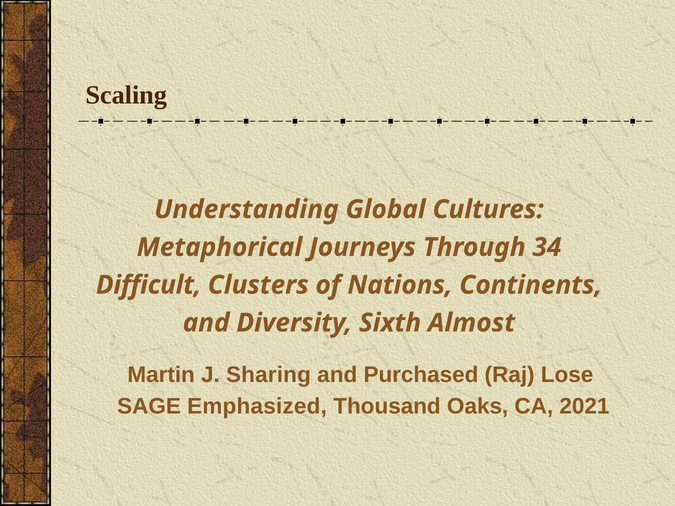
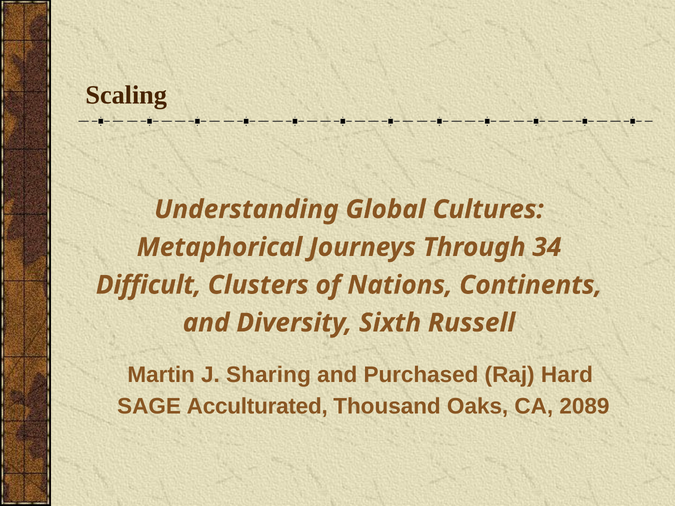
Almost: Almost -> Russell
Lose: Lose -> Hard
Emphasized: Emphasized -> Acculturated
2021: 2021 -> 2089
